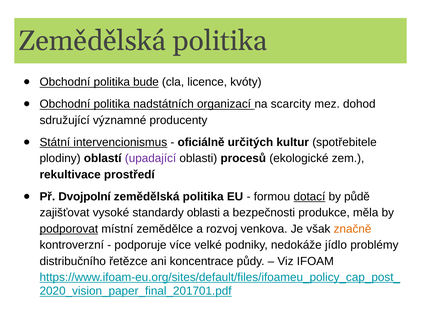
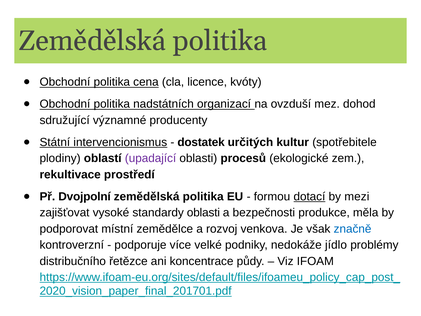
bude: bude -> cena
scarcity: scarcity -> ovzduší
oficiálně: oficiálně -> dostatek
půdě: půdě -> mezi
podporovat underline: present -> none
značně colour: orange -> blue
